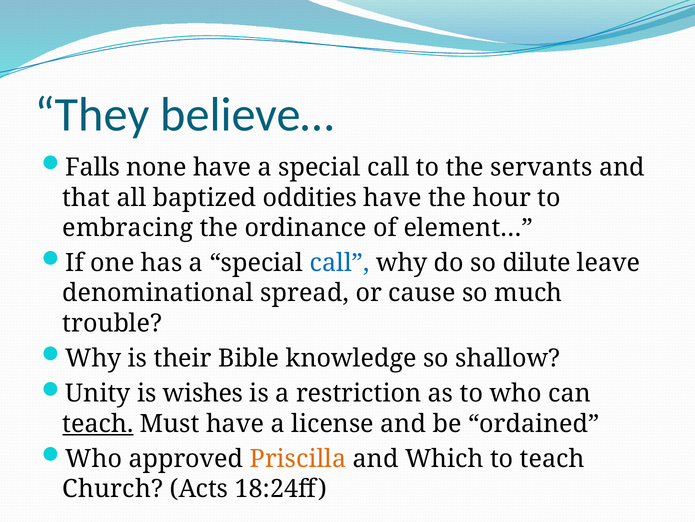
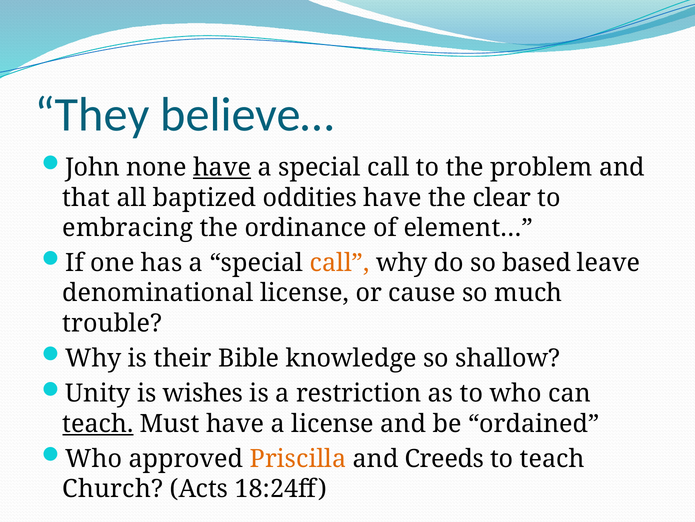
Falls: Falls -> John
have at (222, 167) underline: none -> present
servants: servants -> problem
hour: hour -> clear
call at (340, 263) colour: blue -> orange
dilute: dilute -> based
denominational spread: spread -> license
Which: Which -> Creeds
